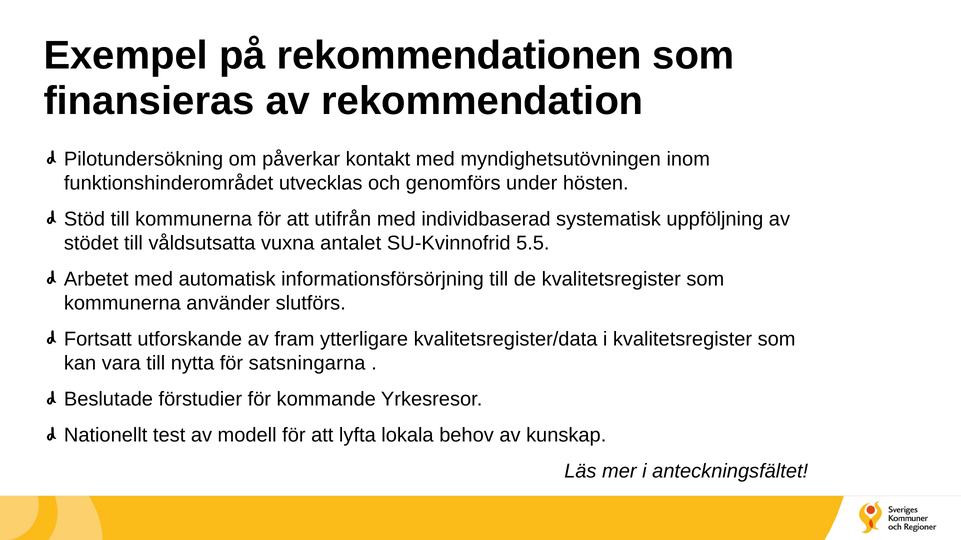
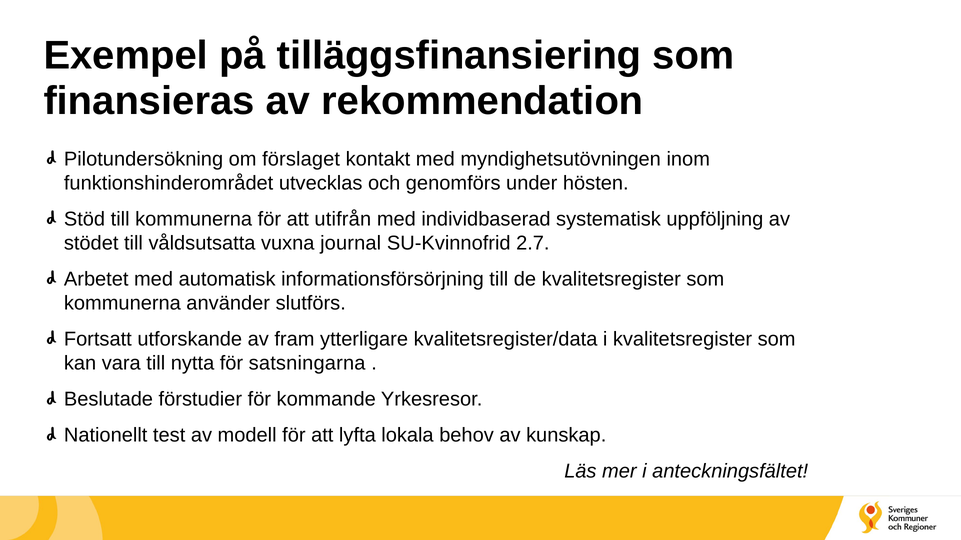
rekommendationen: rekommendationen -> tilläggsfinansiering
påverkar: påverkar -> förslaget
antalet: antalet -> journal
5.5: 5.5 -> 2.7
